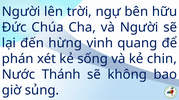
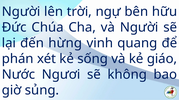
chin: chin -> giáo
Thánh: Thánh -> Ngươi
